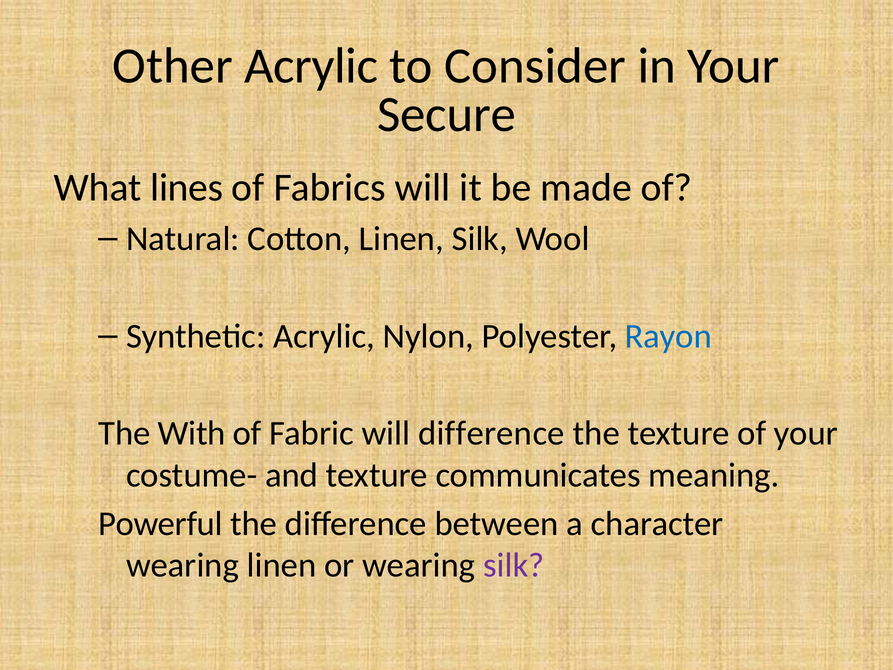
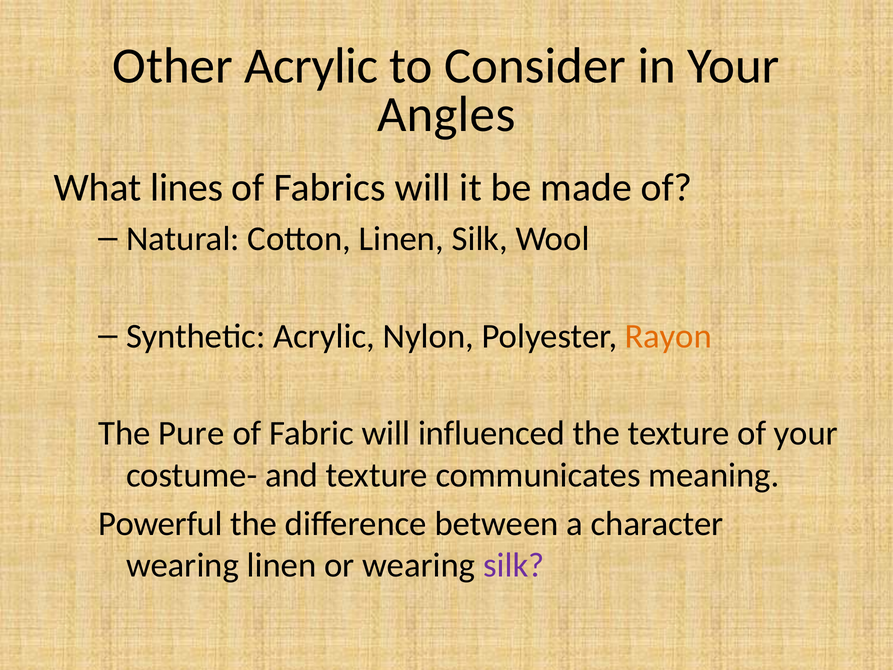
Secure: Secure -> Angles
Rayon colour: blue -> orange
With: With -> Pure
will difference: difference -> influenced
